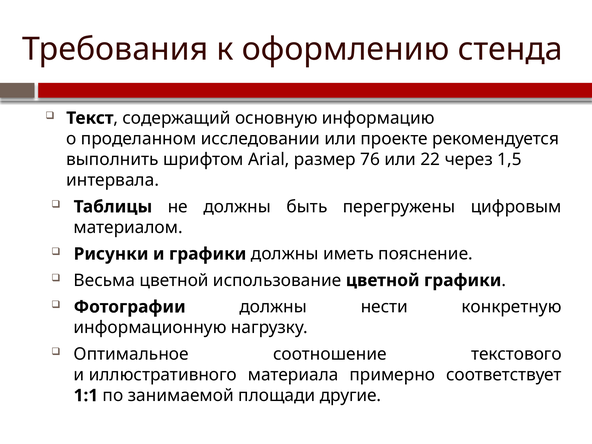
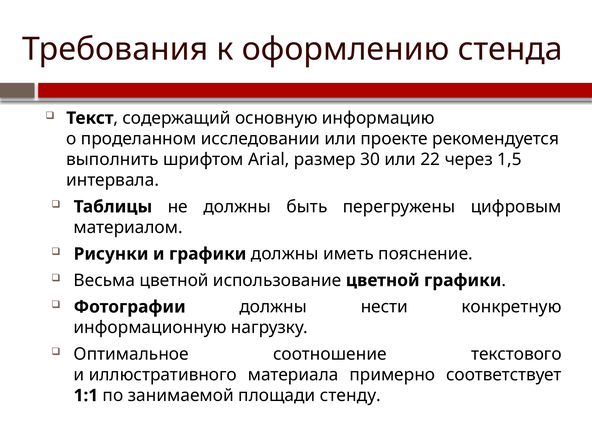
76: 76 -> 30
другие: другие -> стенду
